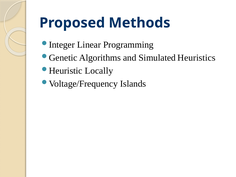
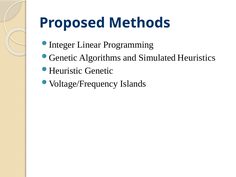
Locally: Locally -> Genetic
